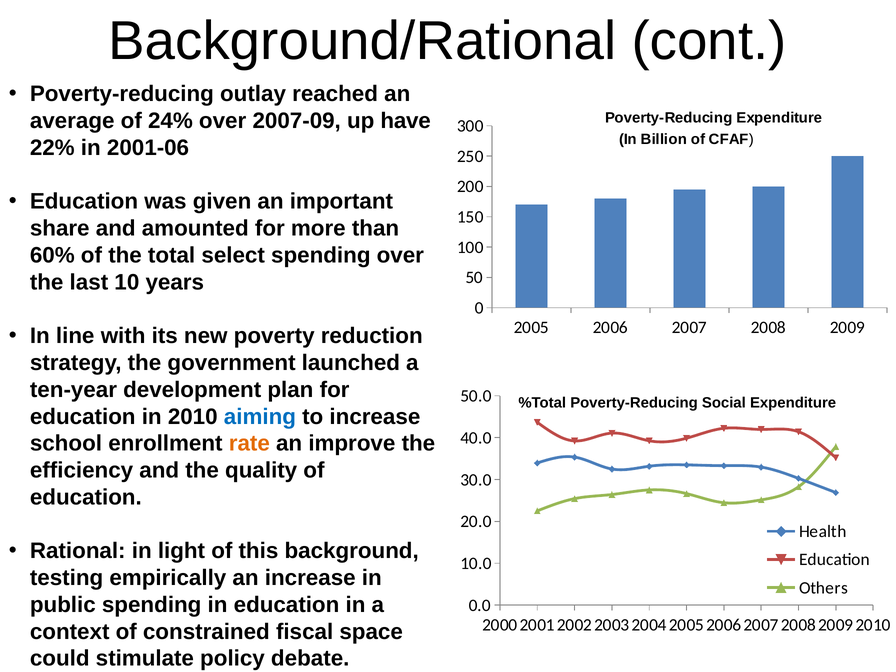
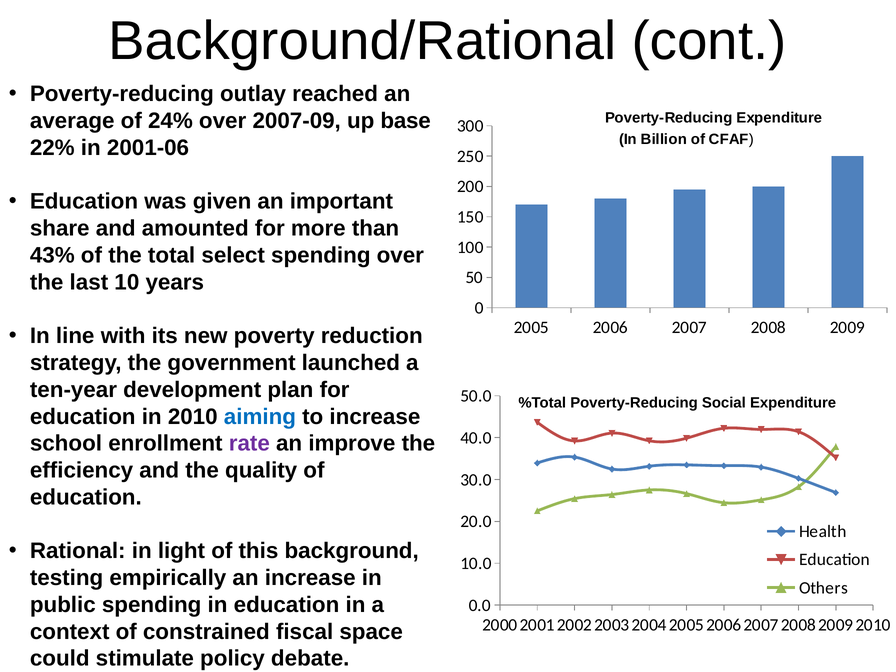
have: have -> base
60%: 60% -> 43%
rate colour: orange -> purple
